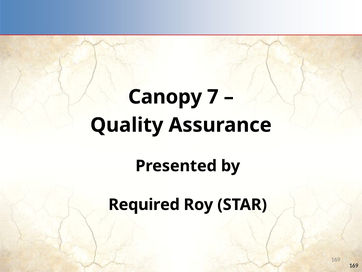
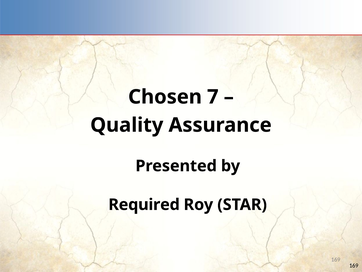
Canopy: Canopy -> Chosen
